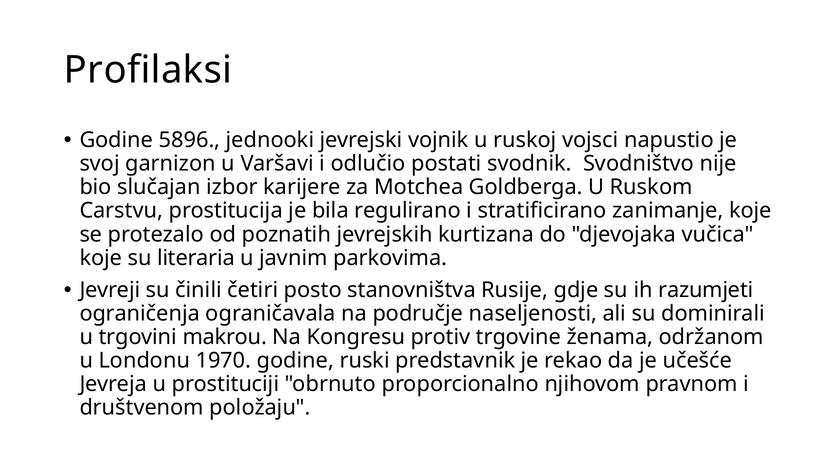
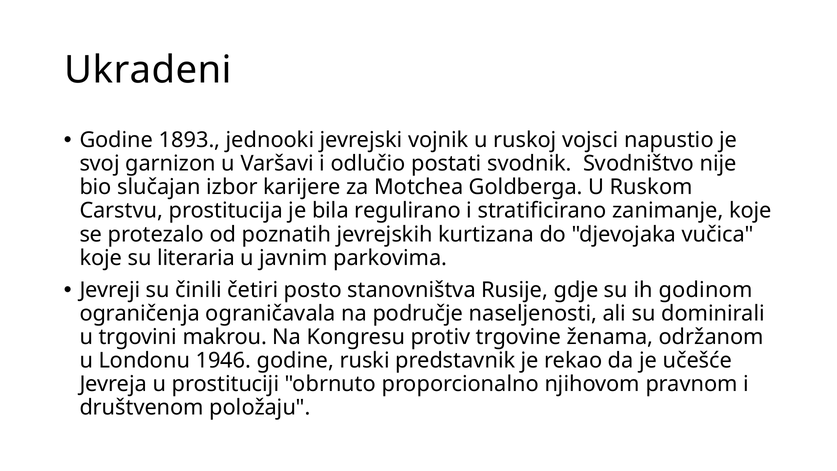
Profilaksi: Profilaksi -> Ukradeni
5896: 5896 -> 1893
razumjeti: razumjeti -> godinom
1970: 1970 -> 1946
